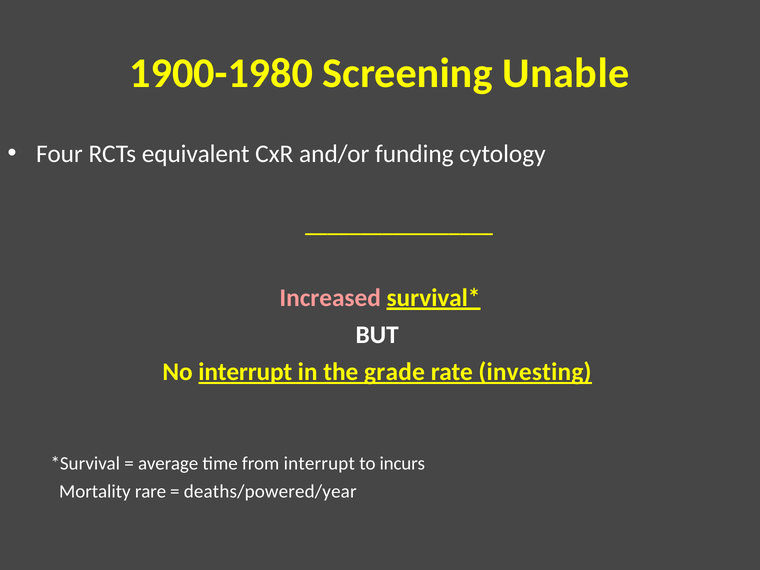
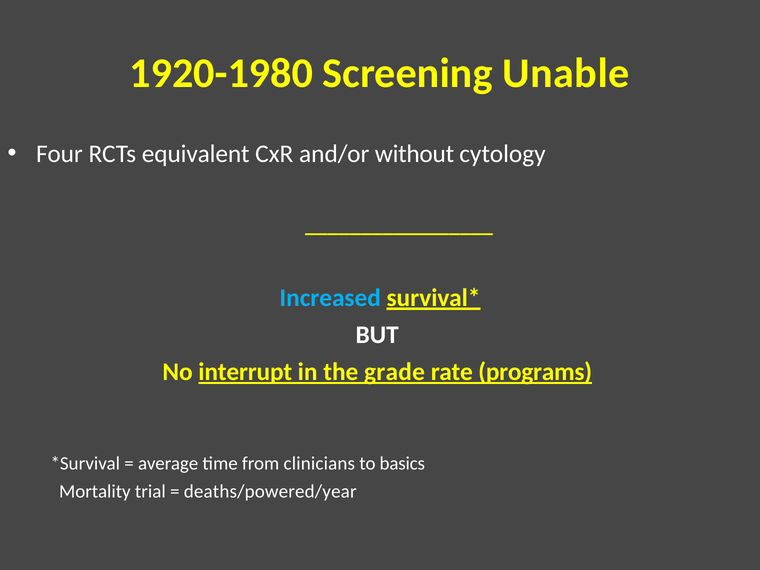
1900-1980: 1900-1980 -> 1920-1980
funding: funding -> without
Increased colour: pink -> light blue
investing: investing -> programs
from interrupt: interrupt -> clinicians
incurs: incurs -> basics
rare: rare -> trial
